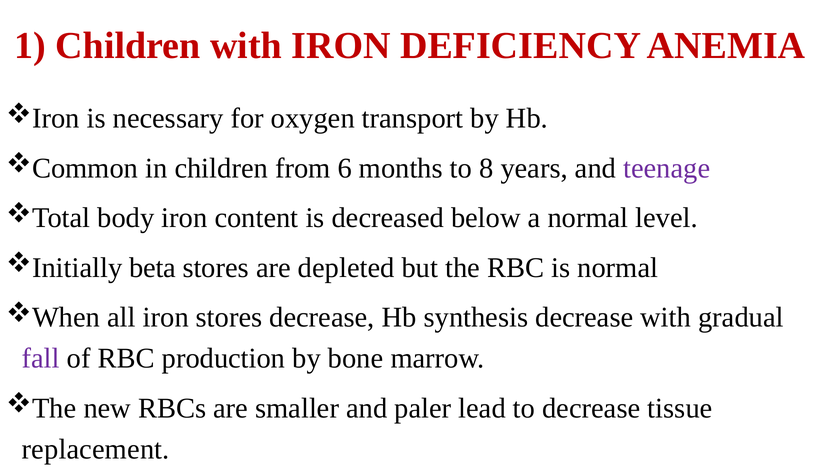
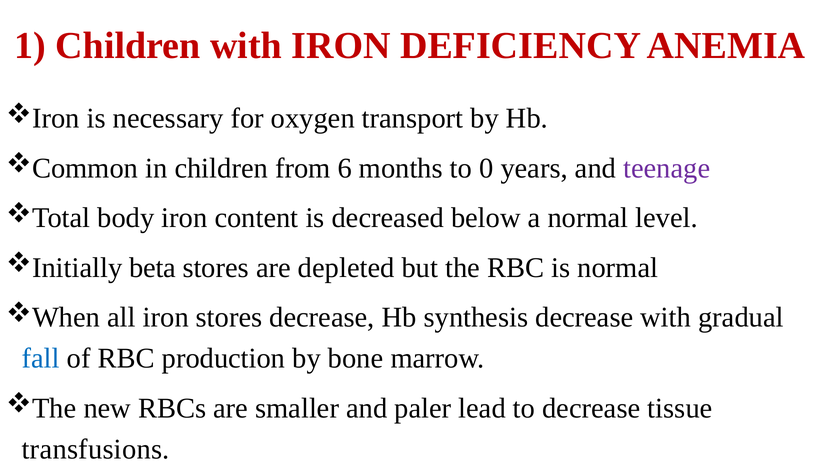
8: 8 -> 0
fall colour: purple -> blue
replacement: replacement -> transfusions
